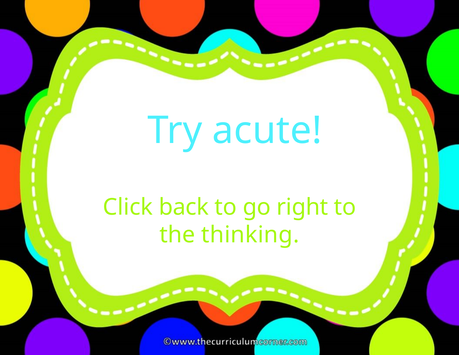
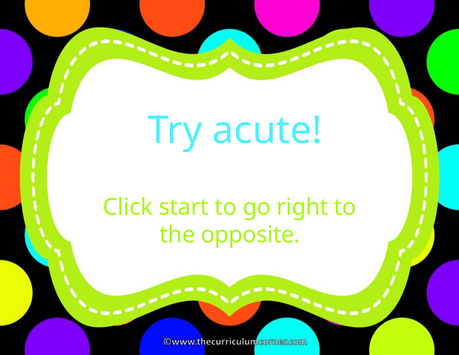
back: back -> start
thinking: thinking -> opposite
